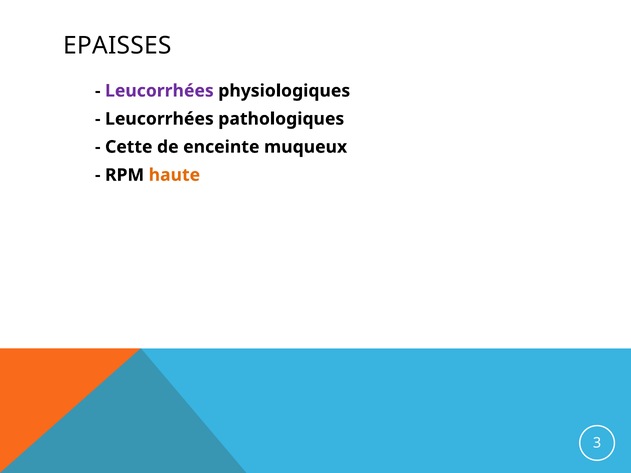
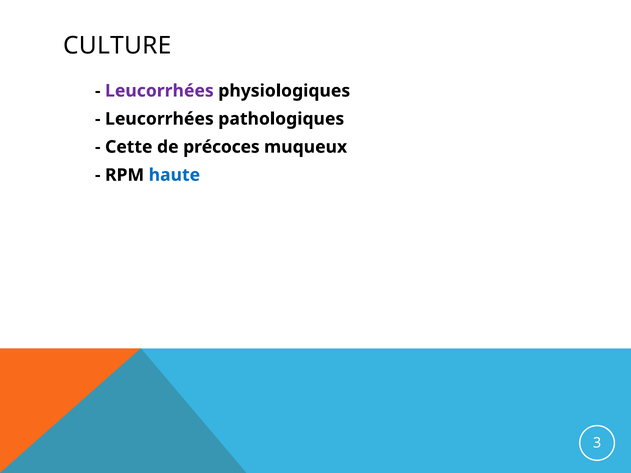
EPAISSES: EPAISSES -> CULTURE
enceinte: enceinte -> précoces
haute colour: orange -> blue
